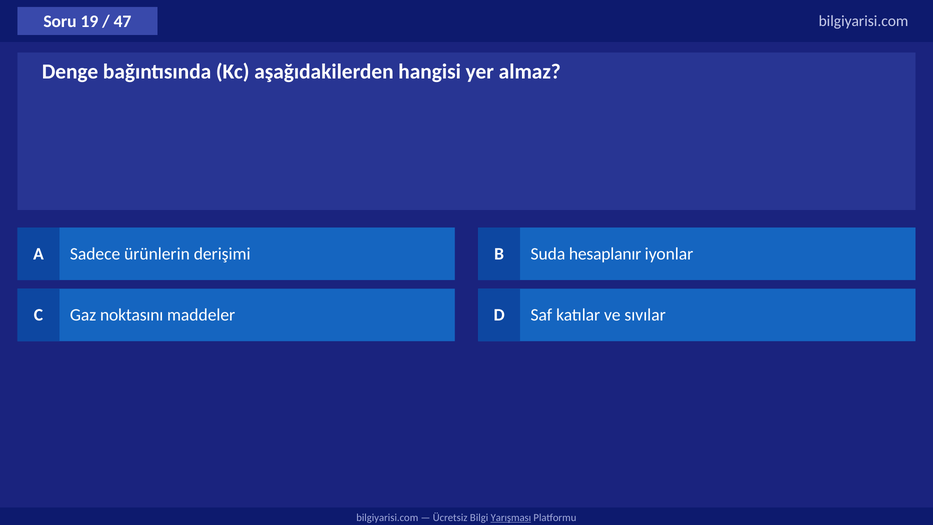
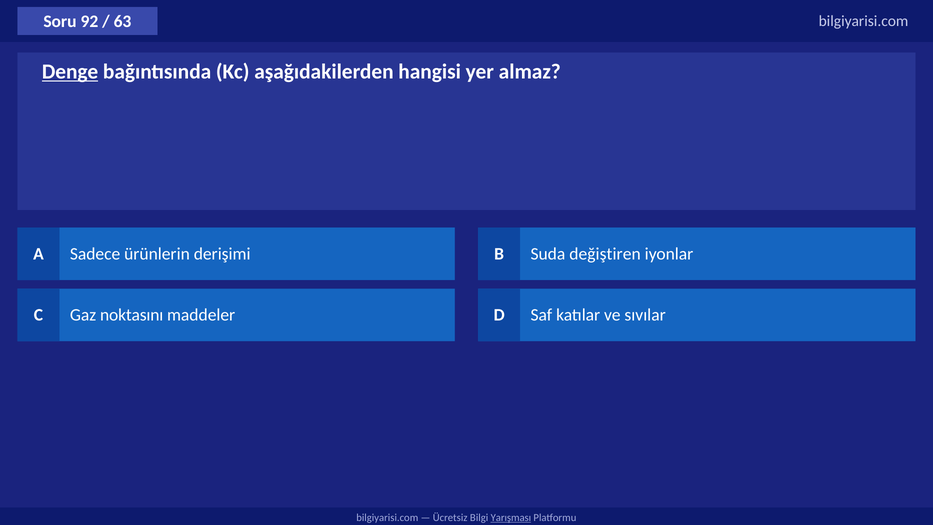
19: 19 -> 92
47: 47 -> 63
Denge underline: none -> present
hesaplanır: hesaplanır -> değiştiren
